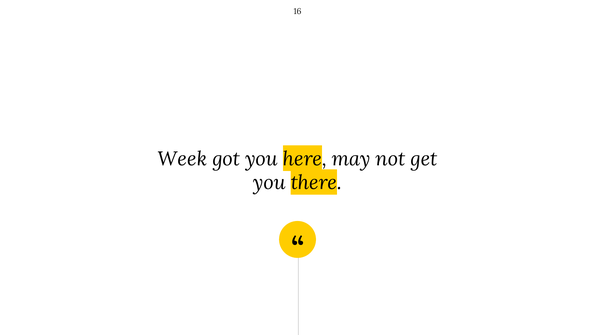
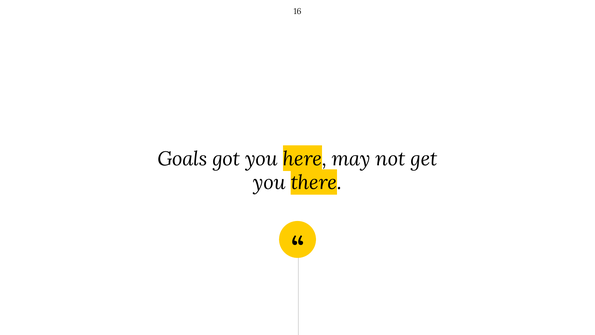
Week: Week -> Goals
